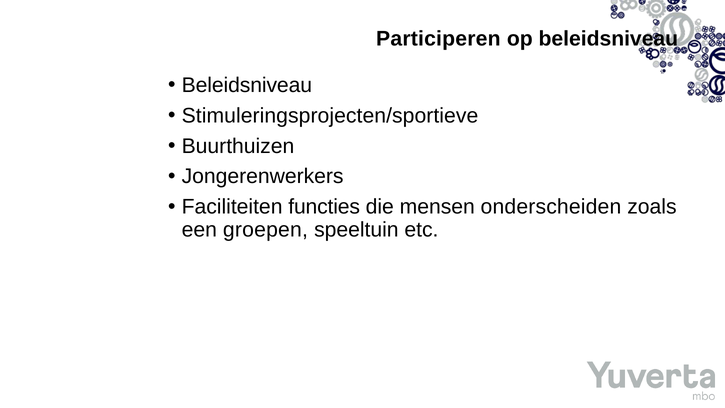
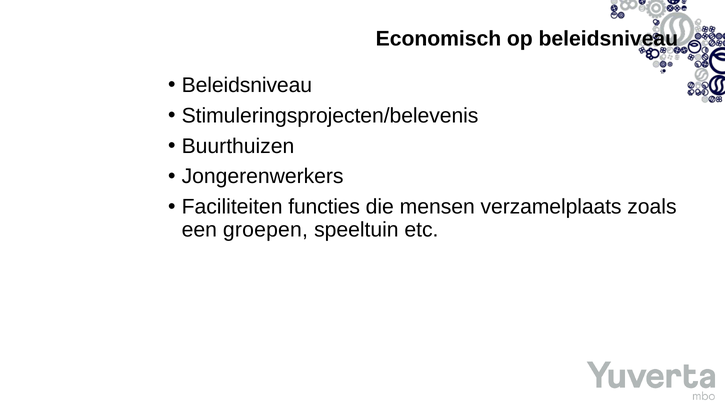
Participeren: Participeren -> Economisch
Stimuleringsprojecten/sportieve: Stimuleringsprojecten/sportieve -> Stimuleringsprojecten/belevenis
onderscheiden: onderscheiden -> verzamelplaats
